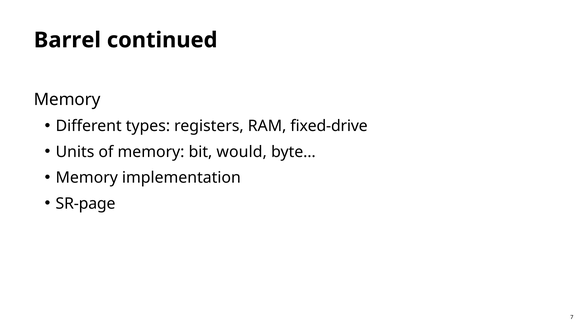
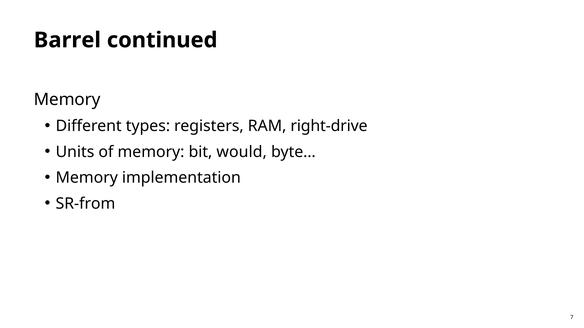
fixed-drive: fixed-drive -> right-drive
SR-page: SR-page -> SR-from
